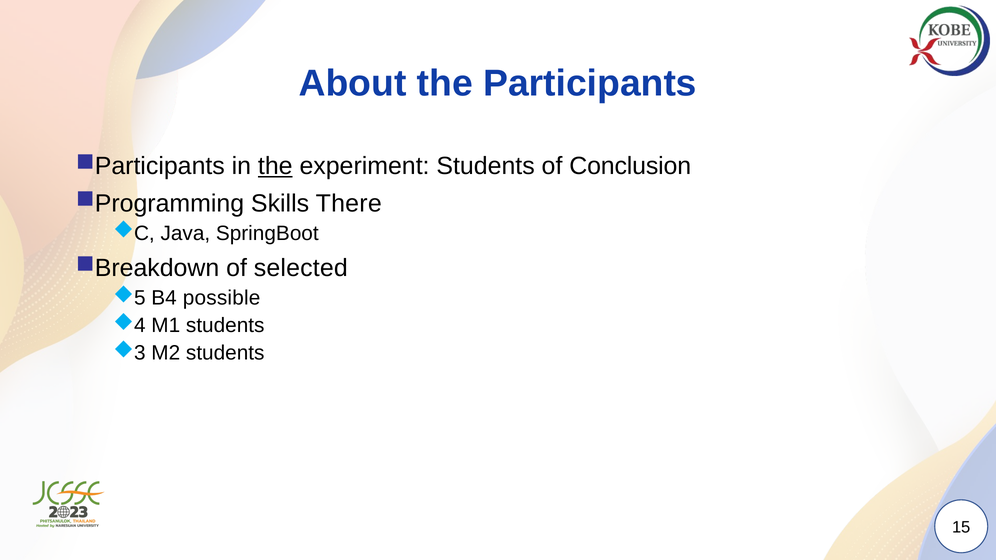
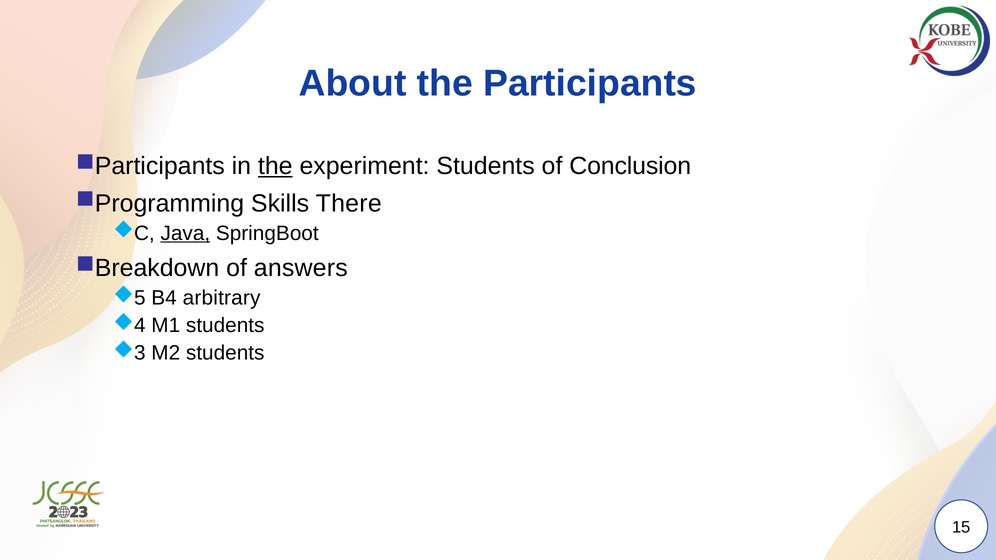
Java underline: none -> present
selected: selected -> answers
possible: possible -> arbitrary
